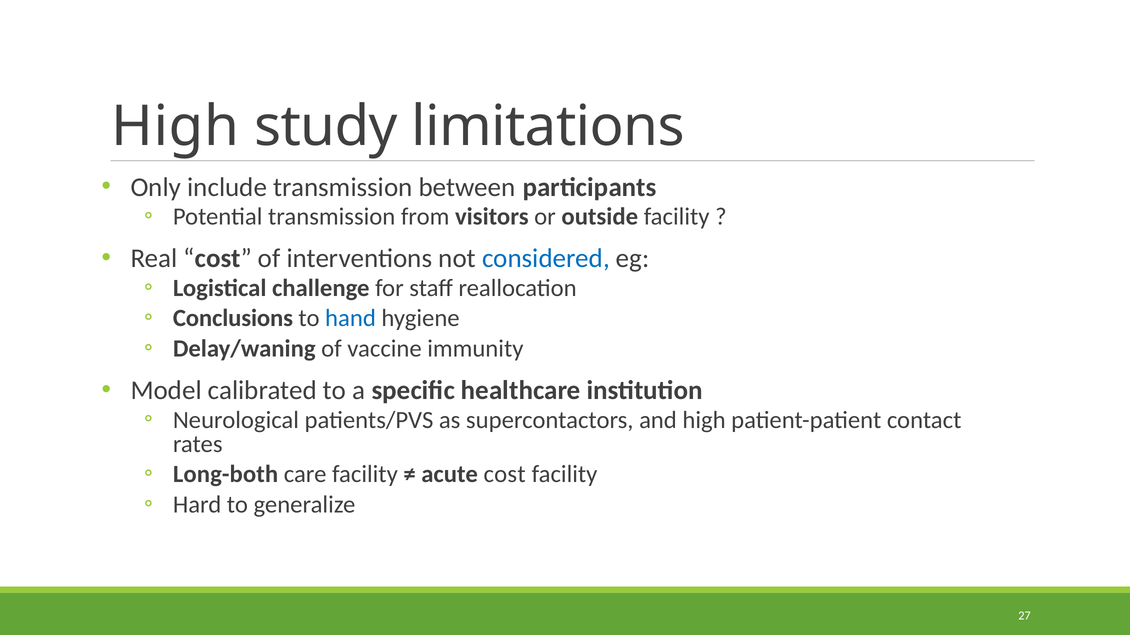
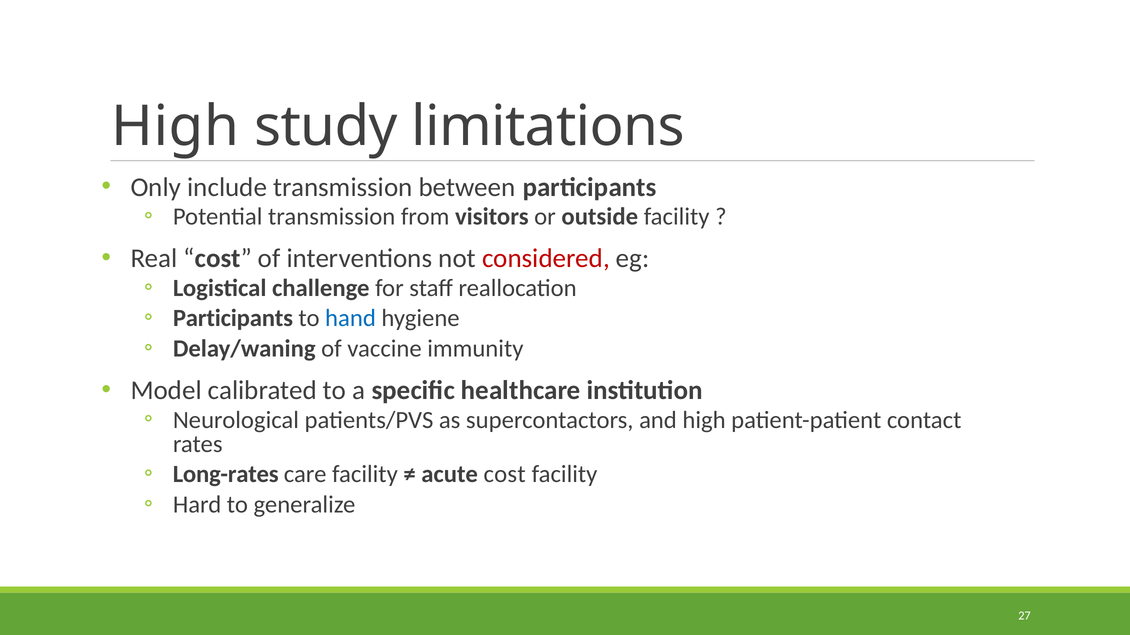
considered colour: blue -> red
Conclusions at (233, 319): Conclusions -> Participants
Long-both: Long-both -> Long-rates
